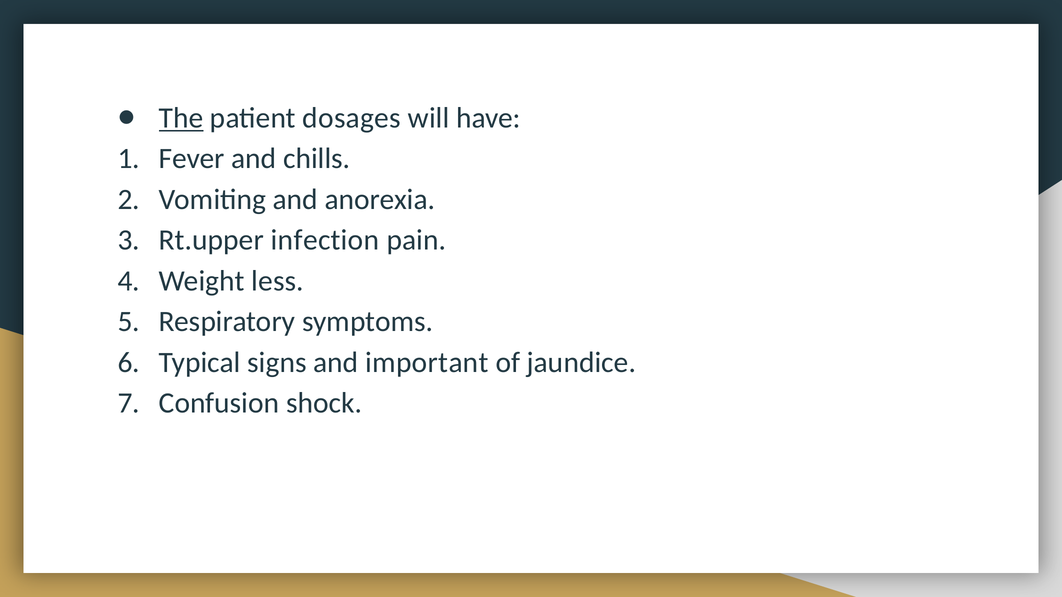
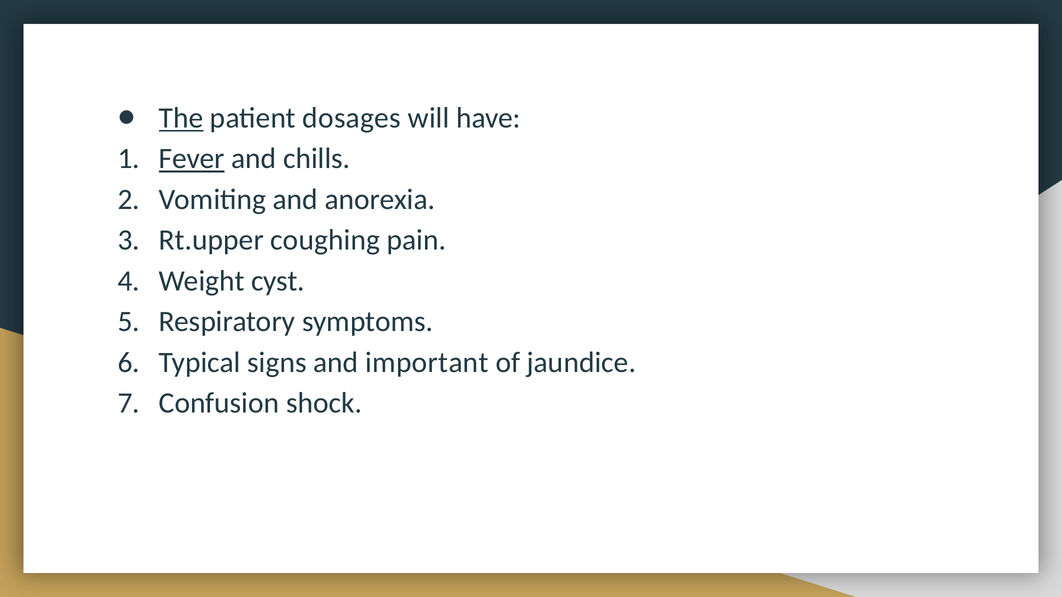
Fever underline: none -> present
infection: infection -> coughing
less: less -> cyst
